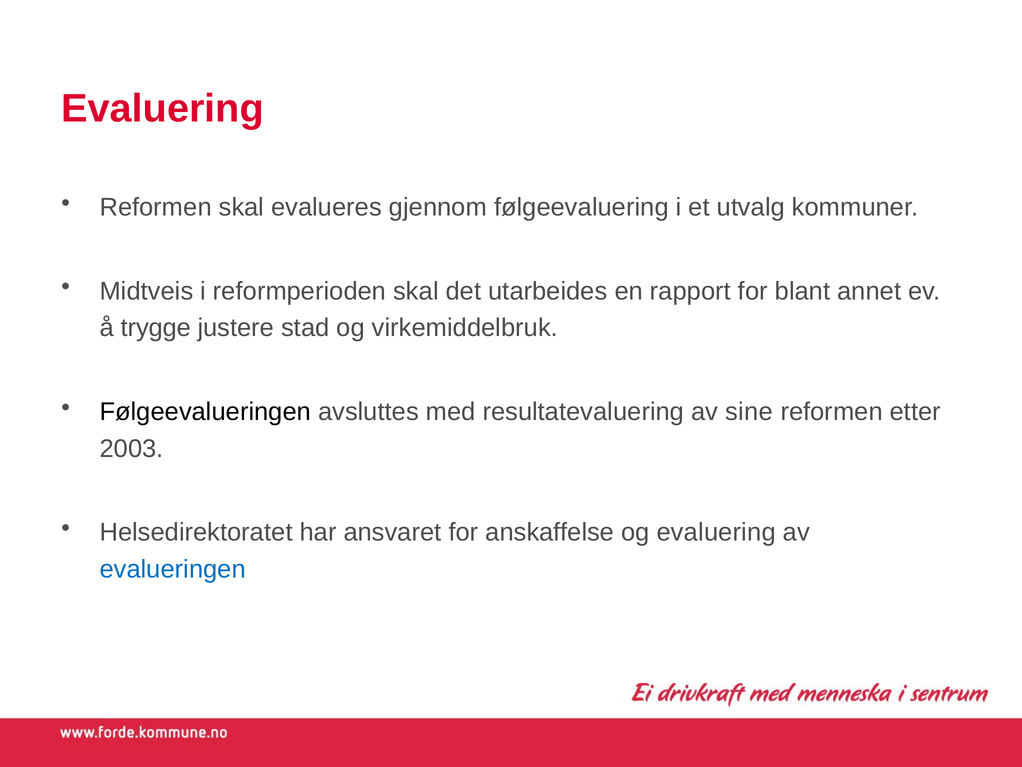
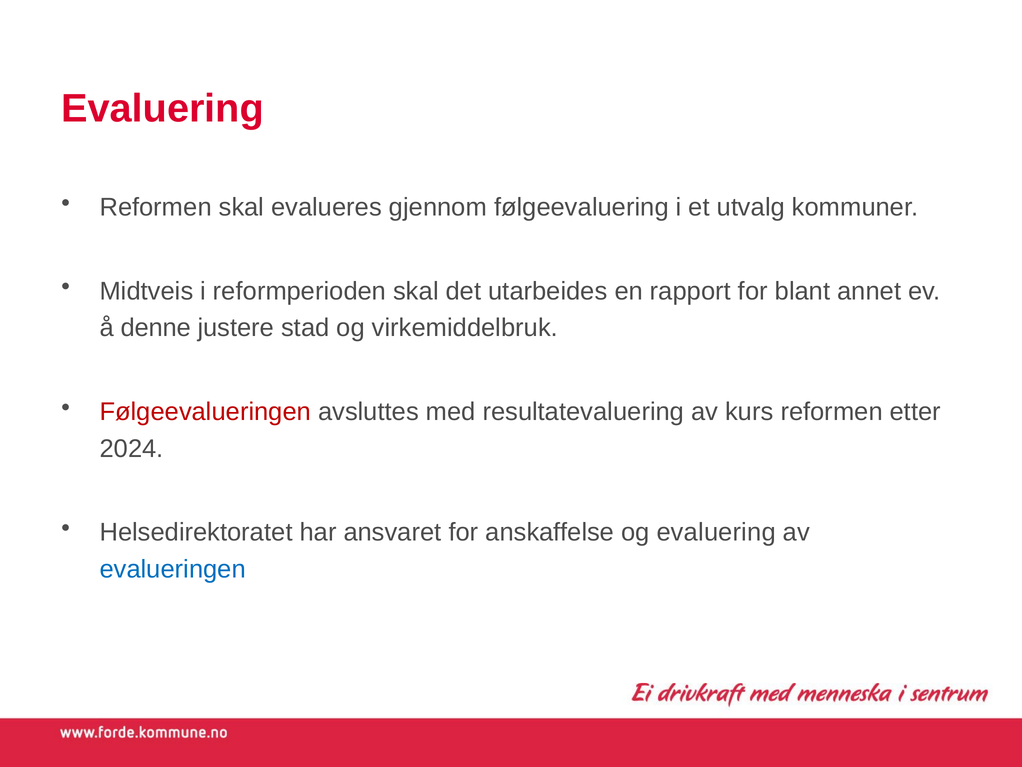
trygge: trygge -> denne
Følgeevalueringen colour: black -> red
sine: sine -> kurs
2003: 2003 -> 2024
